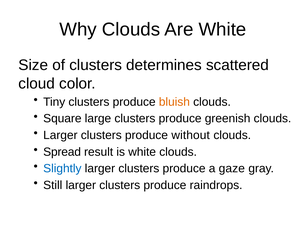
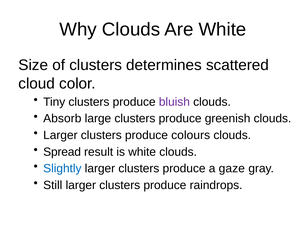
bluish colour: orange -> purple
Square: Square -> Absorb
without: without -> colours
